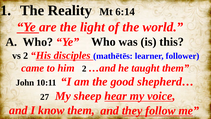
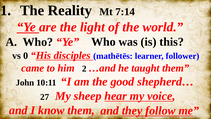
6:14: 6:14 -> 7:14
vs 2: 2 -> 0
